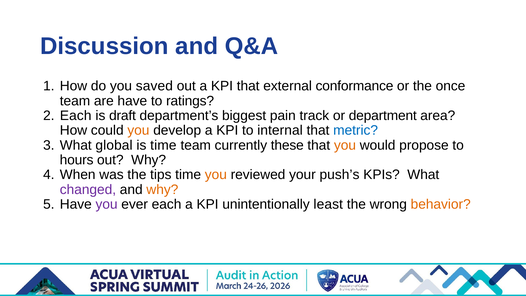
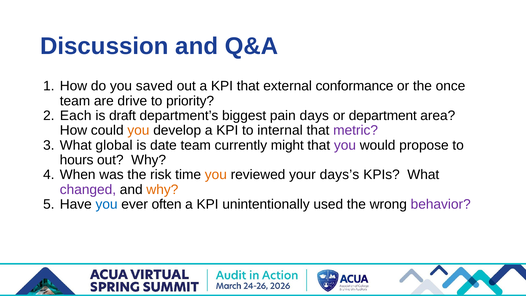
are have: have -> drive
ratings: ratings -> priority
track: track -> days
metric colour: blue -> purple
is time: time -> date
these: these -> might
you at (345, 145) colour: orange -> purple
tips: tips -> risk
push’s: push’s -> days’s
you at (107, 204) colour: purple -> blue
ever each: each -> often
least: least -> used
behavior colour: orange -> purple
